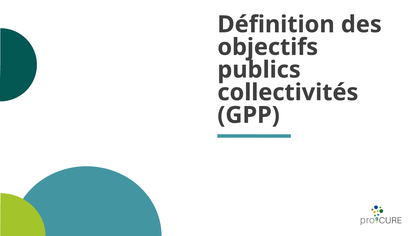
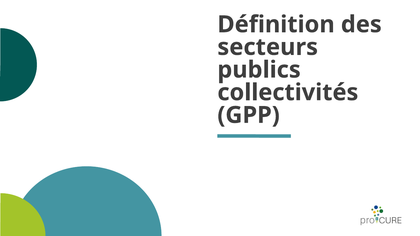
objectifs: objectifs -> secteurs
